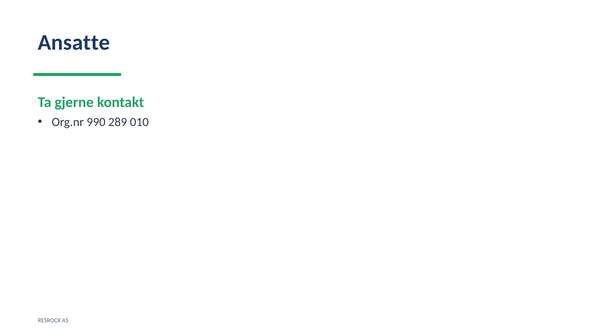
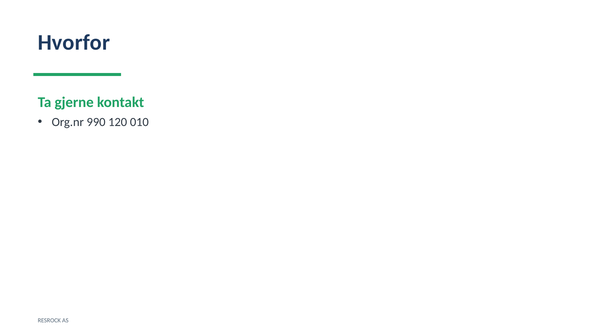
Ansatte: Ansatte -> Hvorfor
289: 289 -> 120
